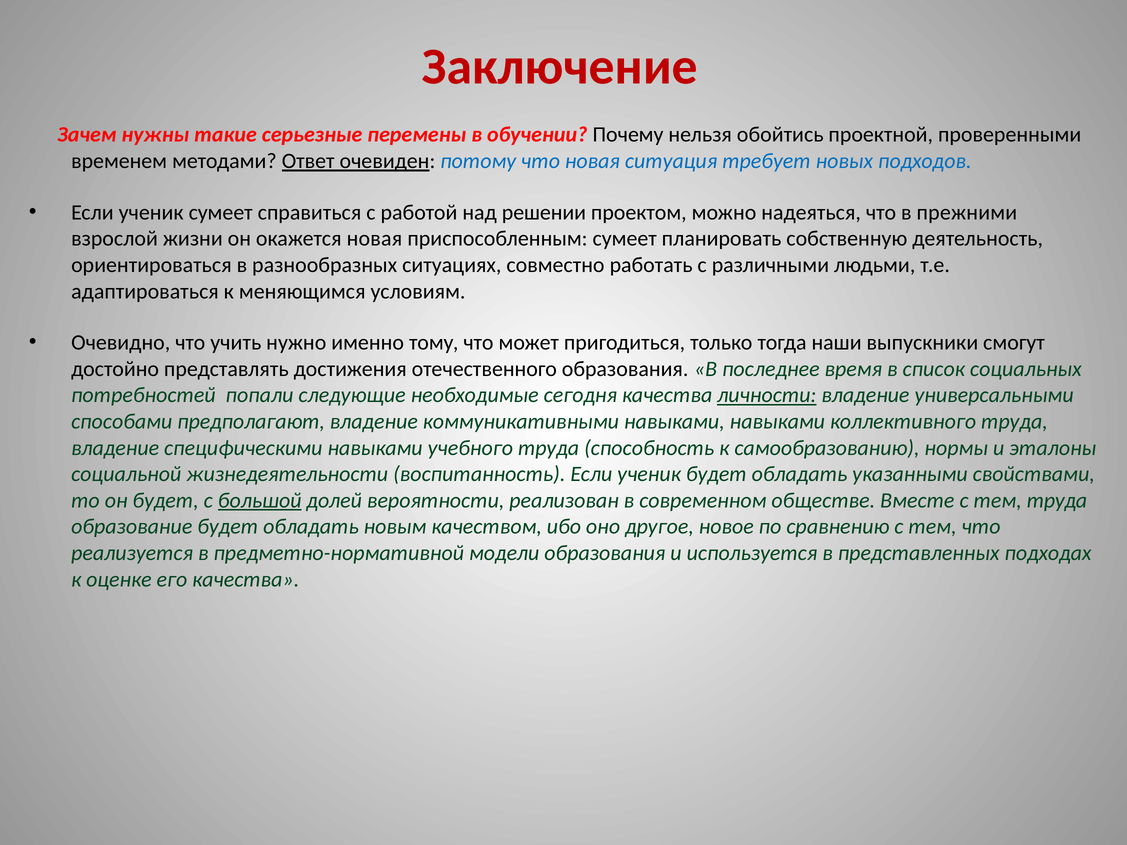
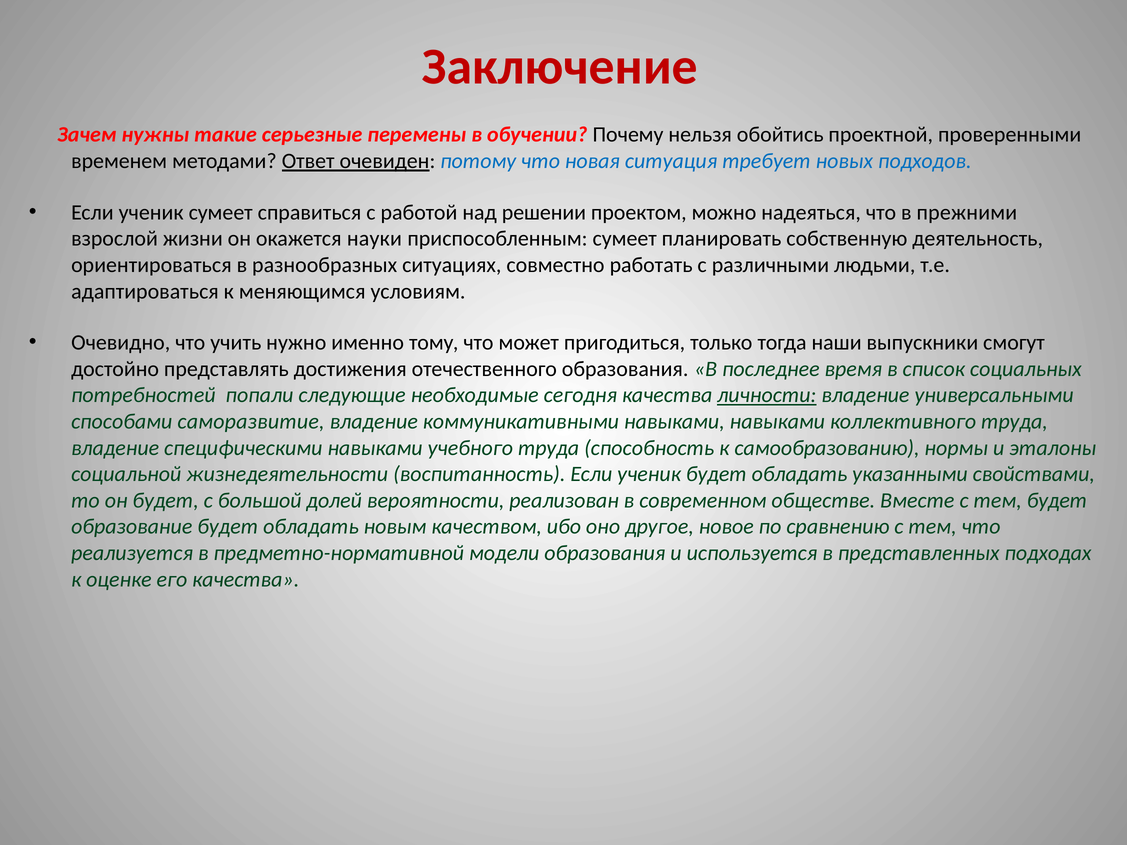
окажется новая: новая -> науки
предполагают: предполагают -> саморазвитие
большой underline: present -> none
тем труда: труда -> будет
